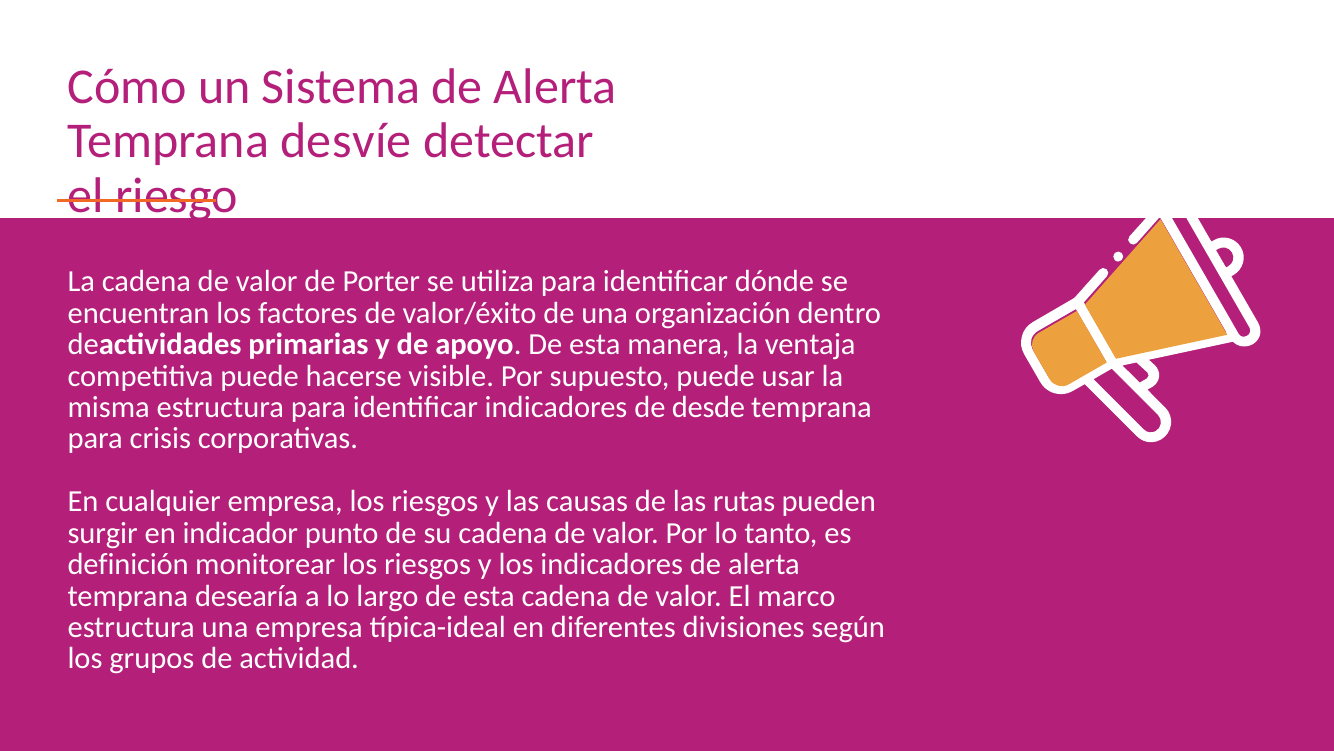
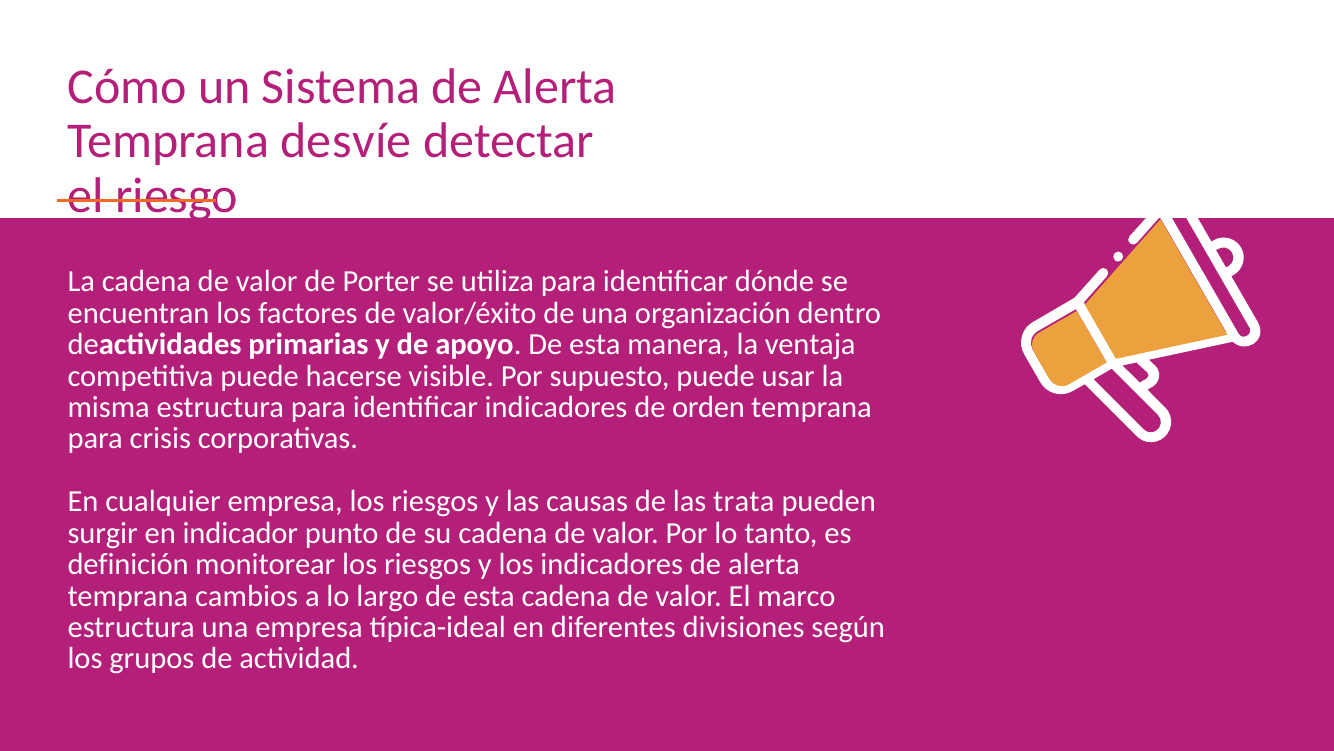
desde: desde -> orden
rutas: rutas -> trata
desearía: desearía -> cambios
